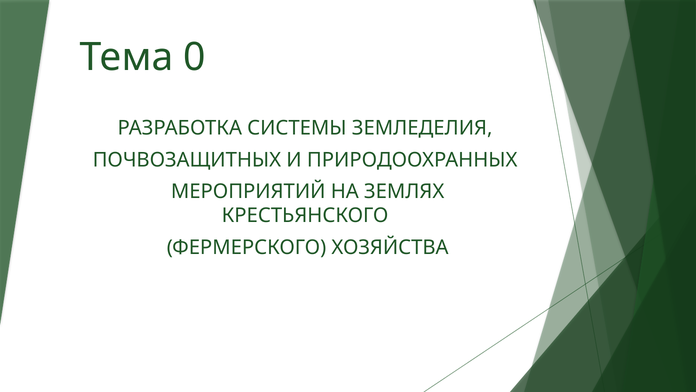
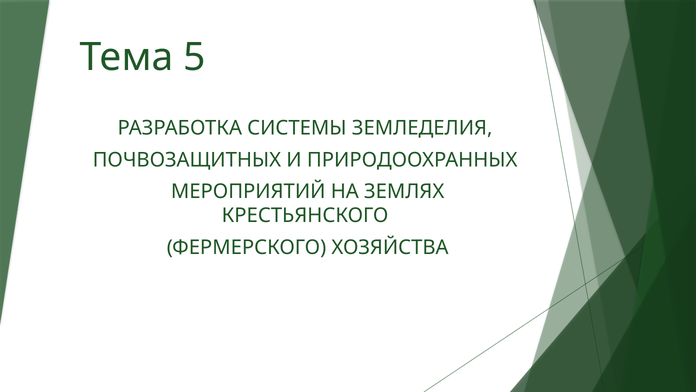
0: 0 -> 5
